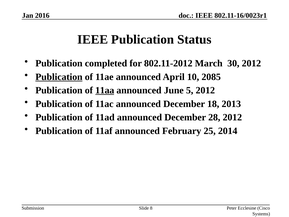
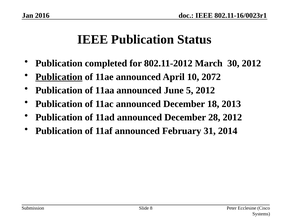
2085: 2085 -> 2072
11aa underline: present -> none
25: 25 -> 31
